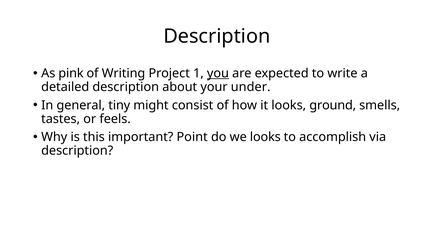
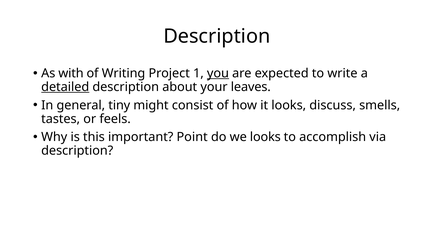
pink: pink -> with
detailed underline: none -> present
under: under -> leaves
ground: ground -> discuss
